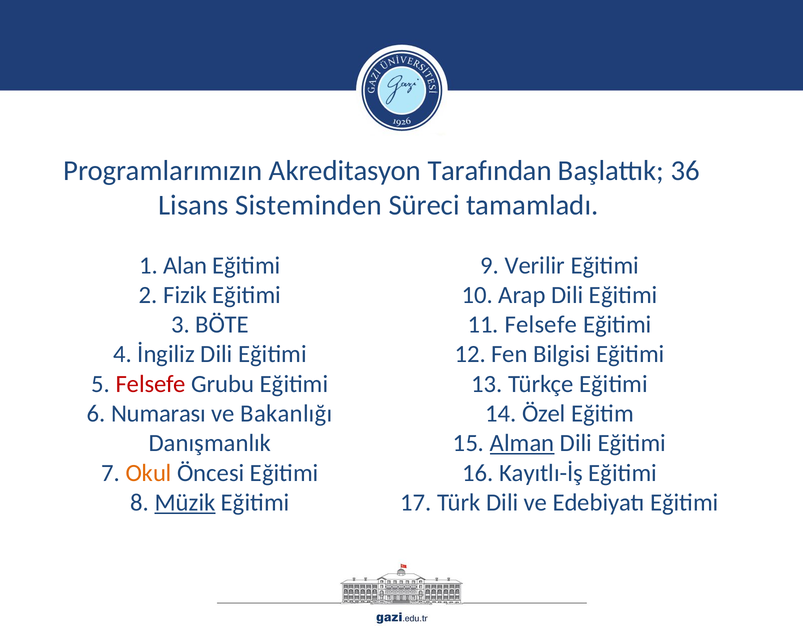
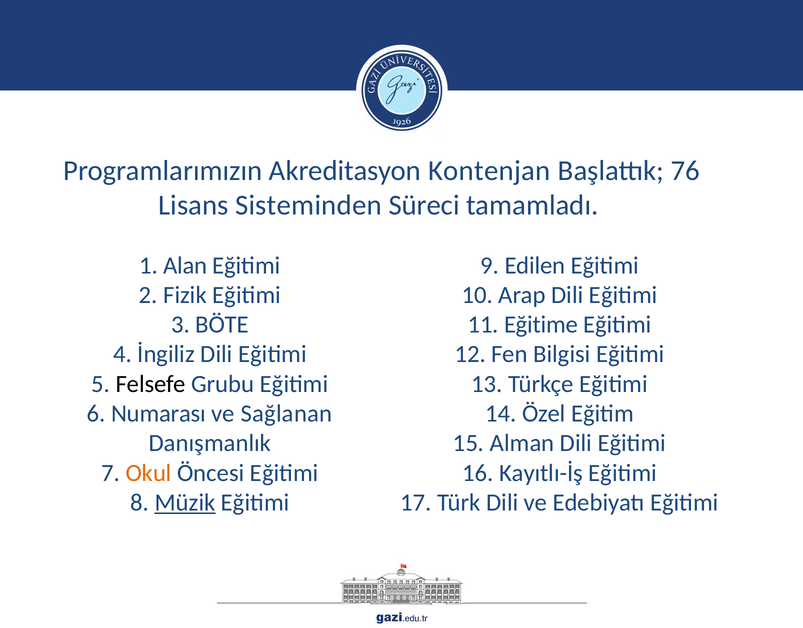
Tarafından: Tarafından -> Kontenjan
36: 36 -> 76
Verilir: Verilir -> Edilen
11 Felsefe: Felsefe -> Eğitime
Felsefe at (151, 384) colour: red -> black
Bakanlığı: Bakanlığı -> Sağlanan
Alman underline: present -> none
